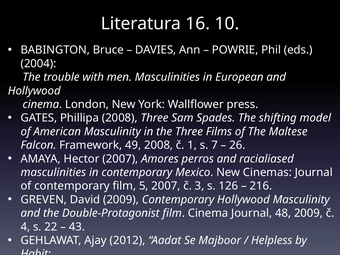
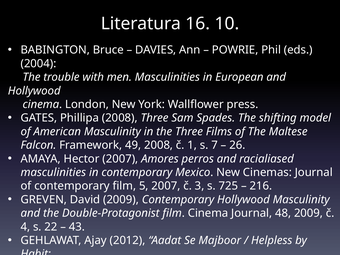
126: 126 -> 725
